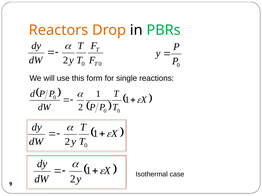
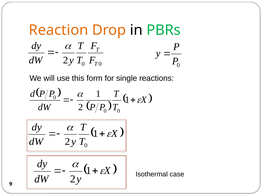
Reactors: Reactors -> Reaction
